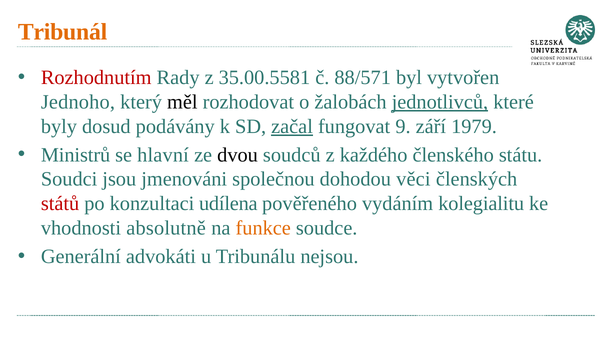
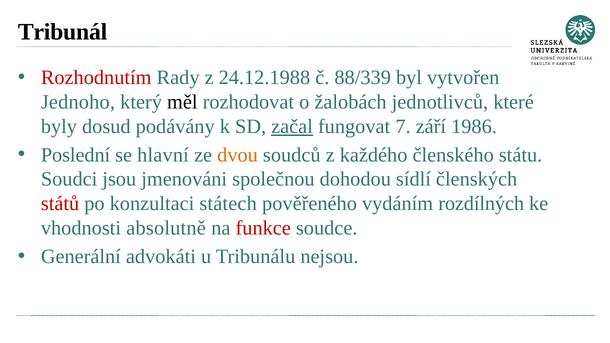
Tribunál colour: orange -> black
35.00.5581: 35.00.5581 -> 24.12.1988
88/571: 88/571 -> 88/339
jednotlivců underline: present -> none
9: 9 -> 7
1979: 1979 -> 1986
Ministrů: Ministrů -> Poslední
dvou colour: black -> orange
věci: věci -> sídlí
udílena: udílena -> státech
kolegialitu: kolegialitu -> rozdílných
funkce colour: orange -> red
